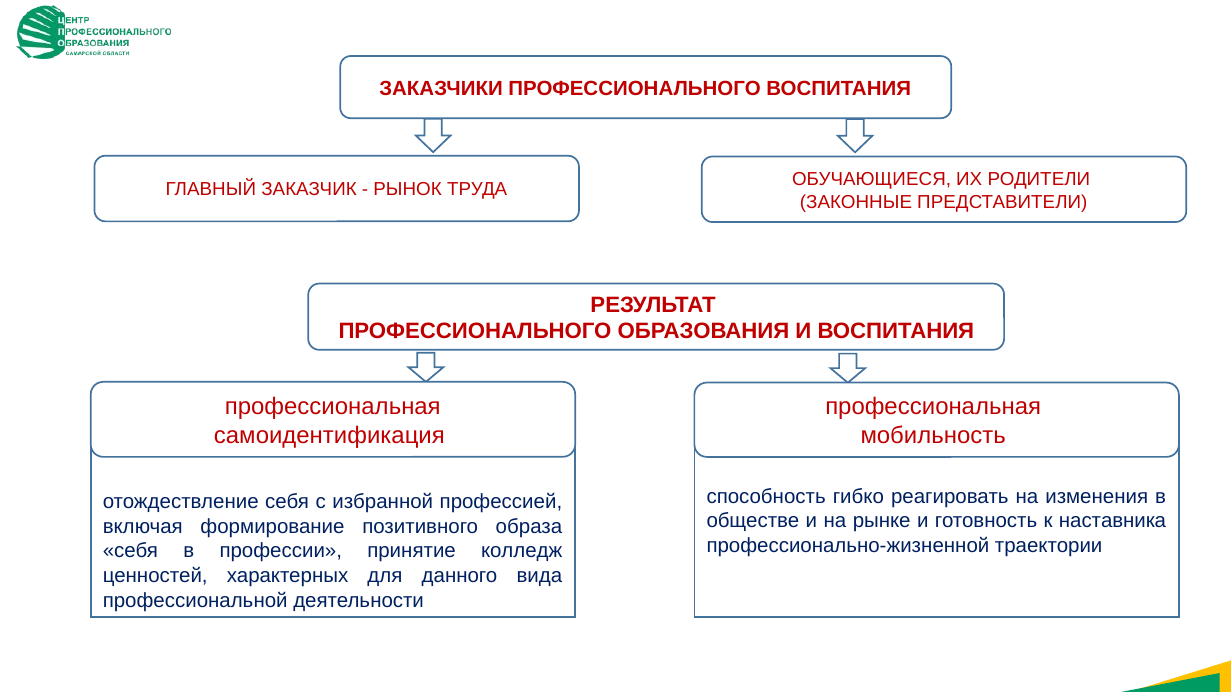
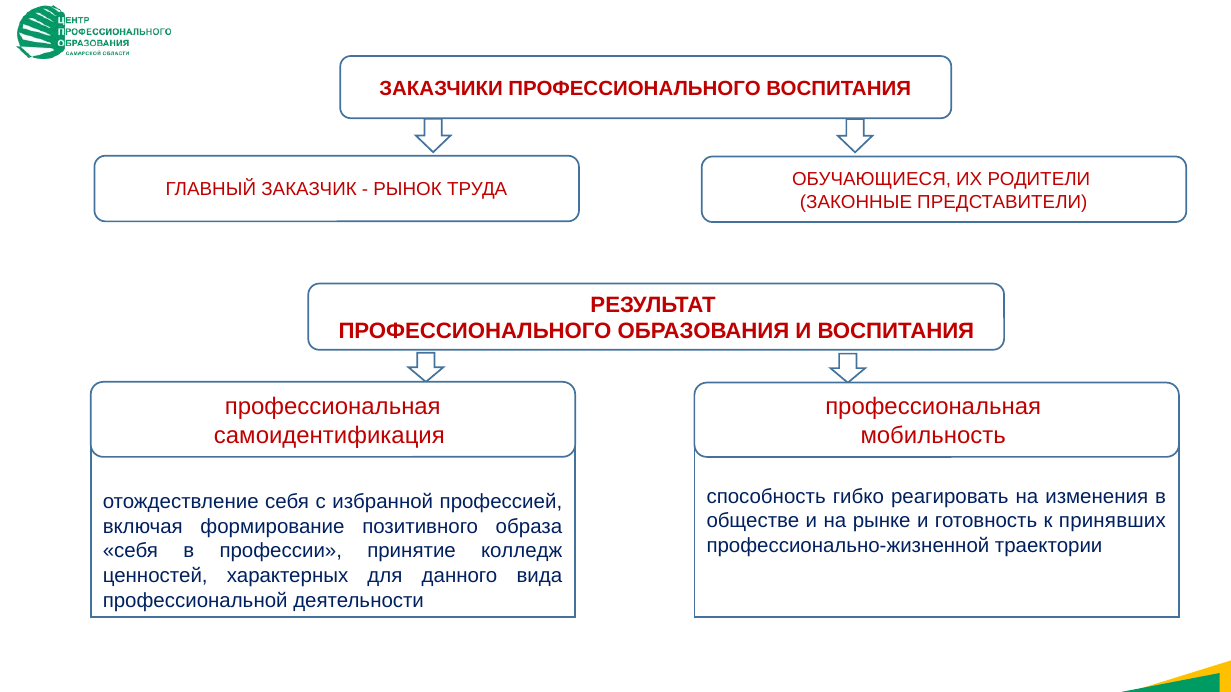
наставника: наставника -> принявших
